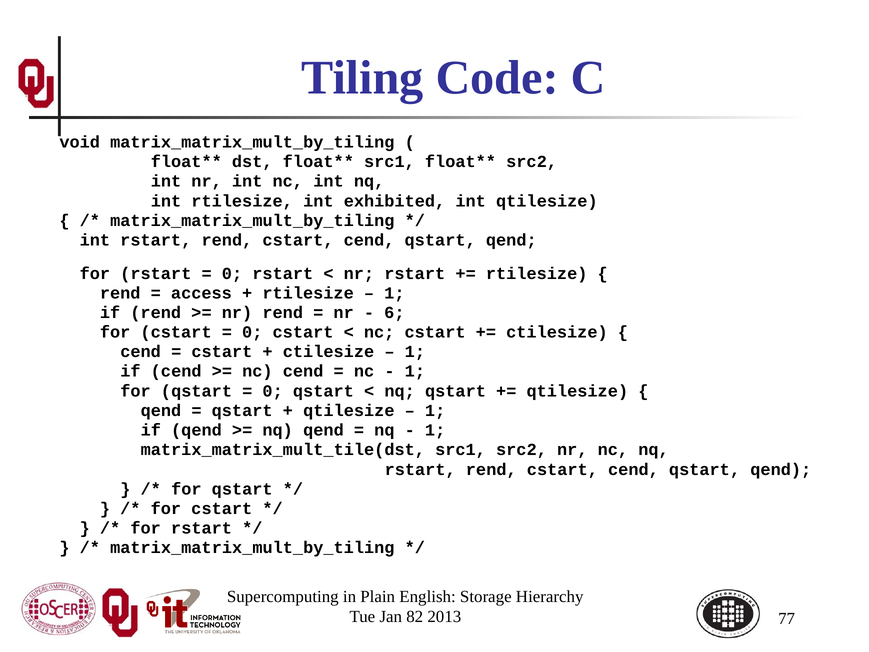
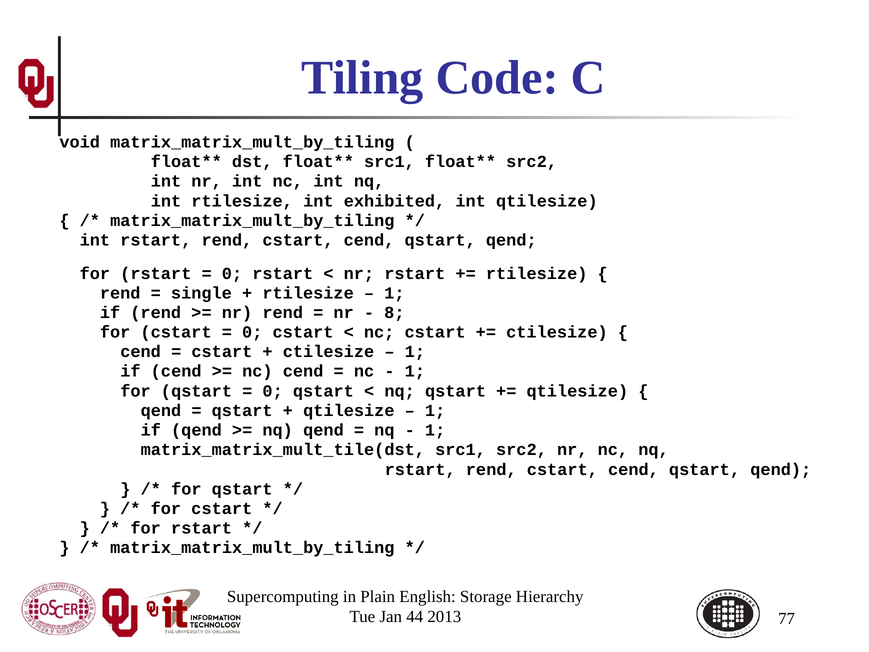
access: access -> single
6: 6 -> 8
82: 82 -> 44
